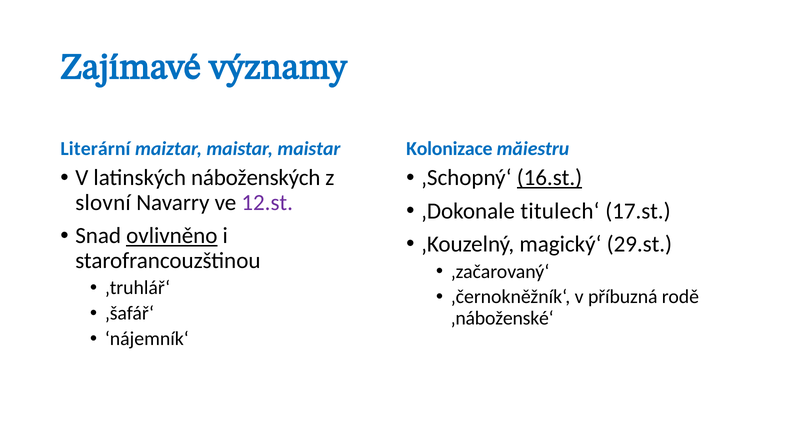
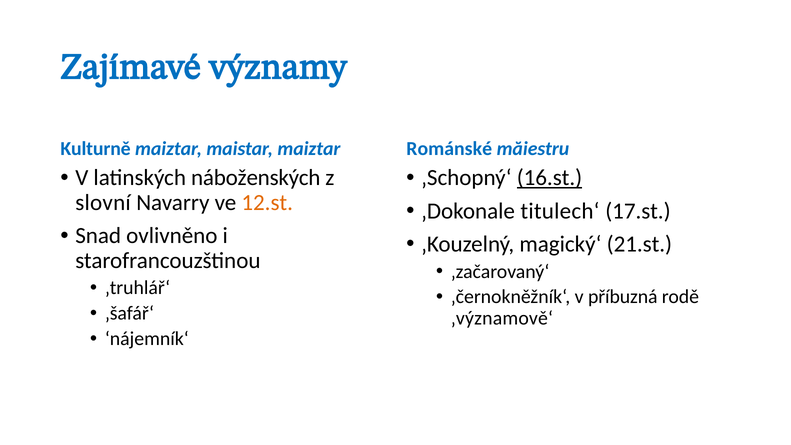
Literární: Literární -> Kulturně
maistar maistar: maistar -> maiztar
Kolonizace: Kolonizace -> Románské
12.st colour: purple -> orange
ovlivněno underline: present -> none
29.st: 29.st -> 21.st
‚náboženské‘: ‚náboženské‘ -> ‚významově‘
